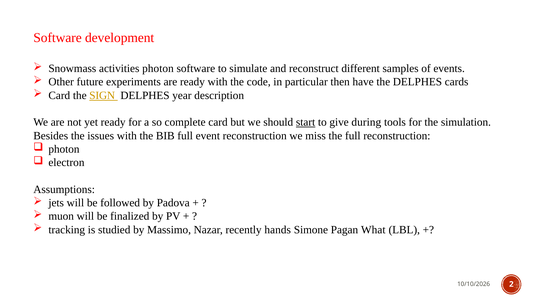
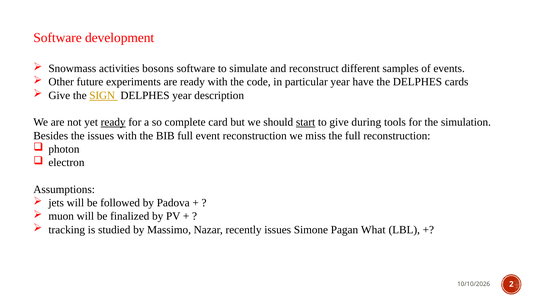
activities photon: photon -> bosons
particular then: then -> year
Card at (59, 95): Card -> Give
ready at (113, 122) underline: none -> present
recently hands: hands -> issues
